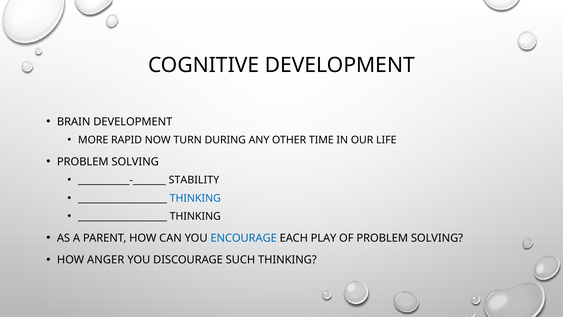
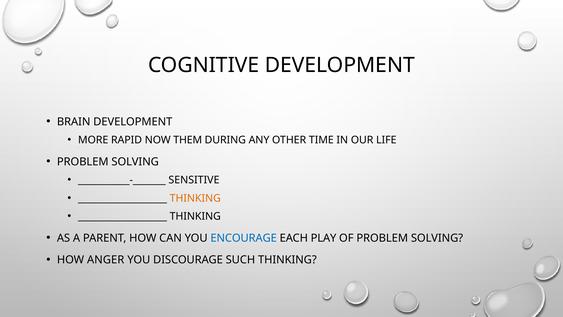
TURN: TURN -> THEM
STABILITY: STABILITY -> SENSITIVE
THINKING at (195, 198) colour: blue -> orange
